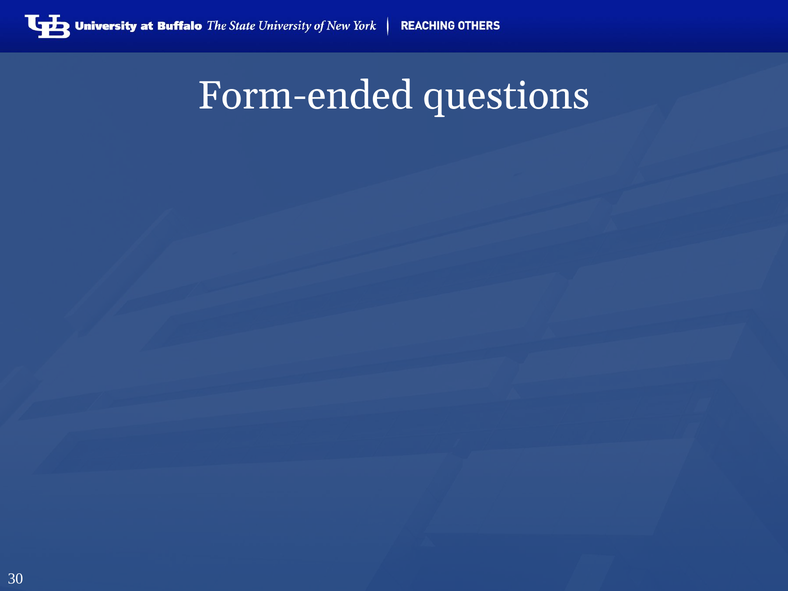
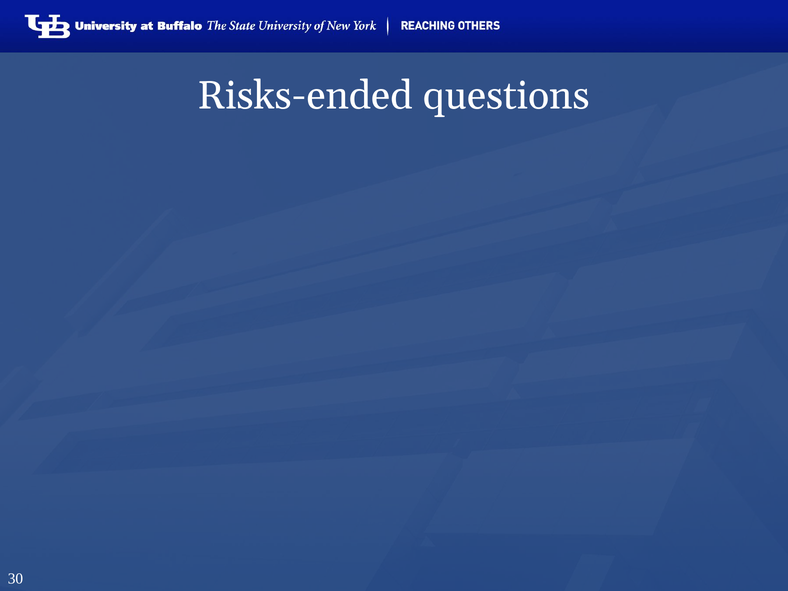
Form-ended: Form-ended -> Risks-ended
